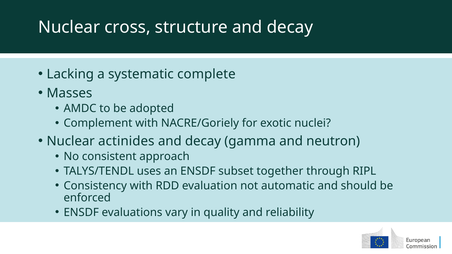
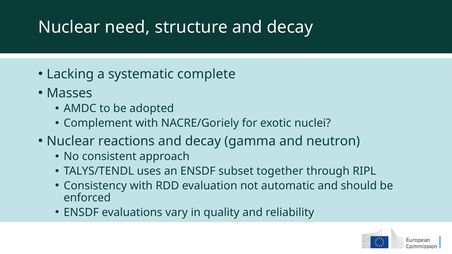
cross: cross -> need
actinides: actinides -> reactions
